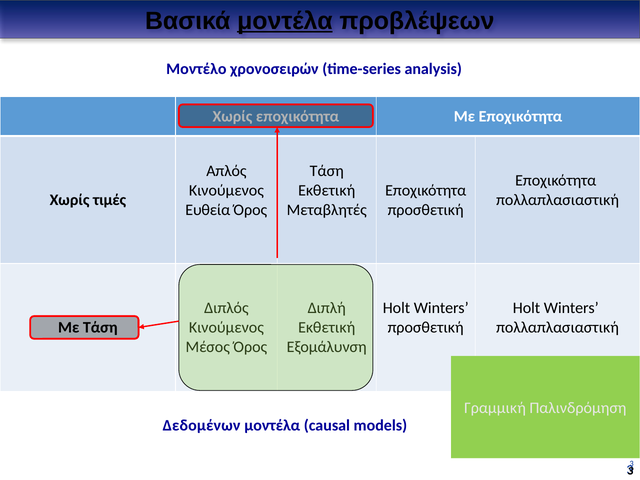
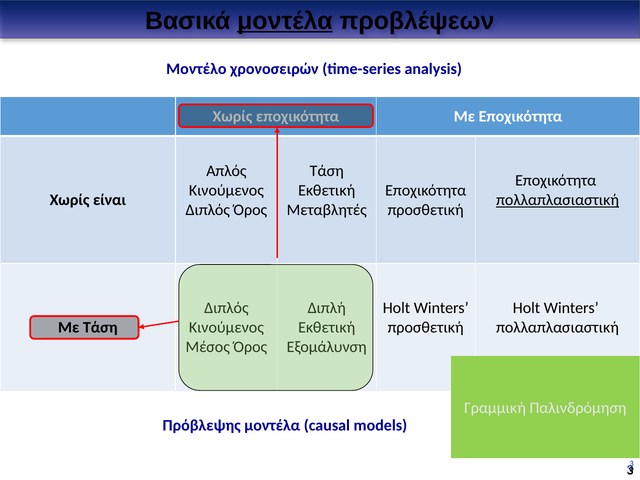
τιμές: τιμές -> είναι
πολλαπλασιαστική at (558, 200) underline: none -> present
Ευθεία at (208, 210): Ευθεία -> Διπλός
Δεδομένων: Δεδομένων -> Πρόβλεψης
